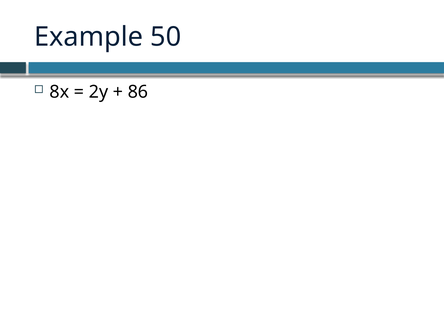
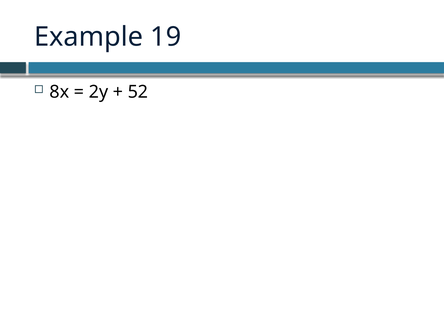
50: 50 -> 19
86: 86 -> 52
